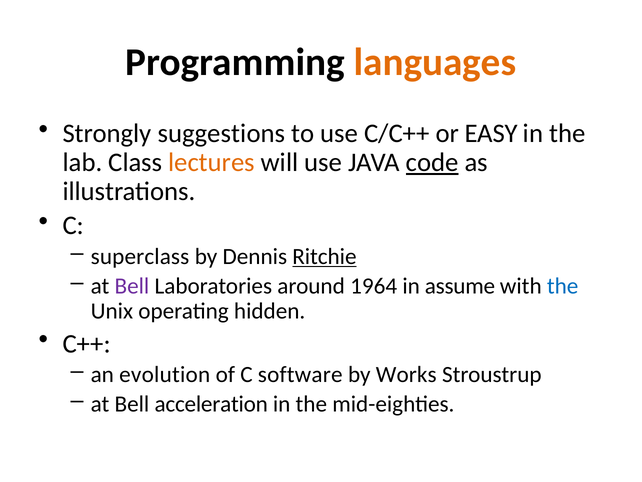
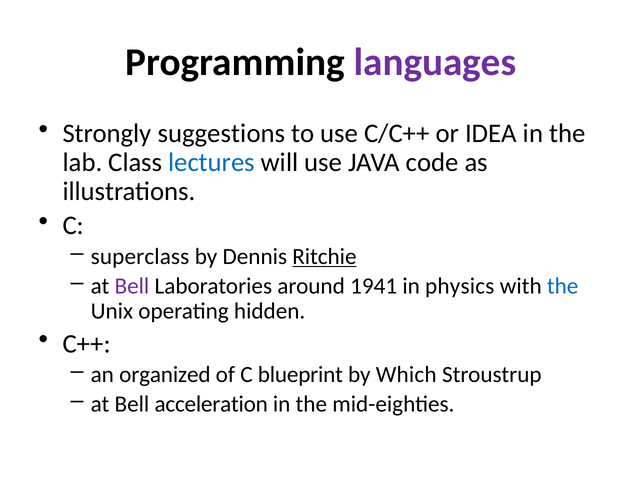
languages colour: orange -> purple
EASY: EASY -> IDEA
lectures colour: orange -> blue
code underline: present -> none
1964: 1964 -> 1941
assume: assume -> physics
evolution: evolution -> organized
software: software -> blueprint
Works: Works -> Which
